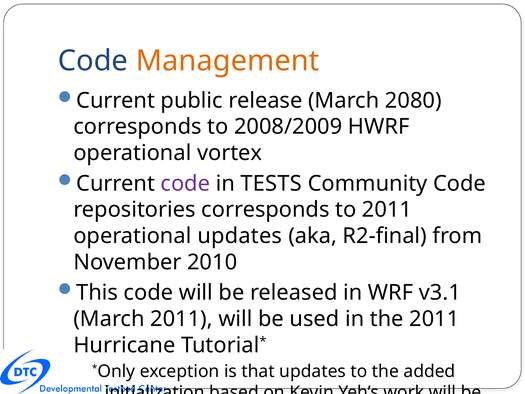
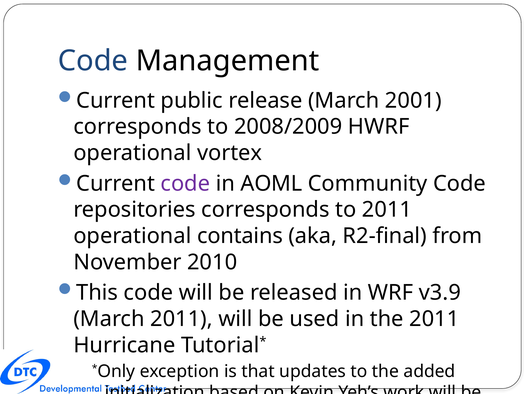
Management colour: orange -> black
2080: 2080 -> 2001
TESTS: TESTS -> AOML
operational updates: updates -> contains
v3.1: v3.1 -> v3.9
